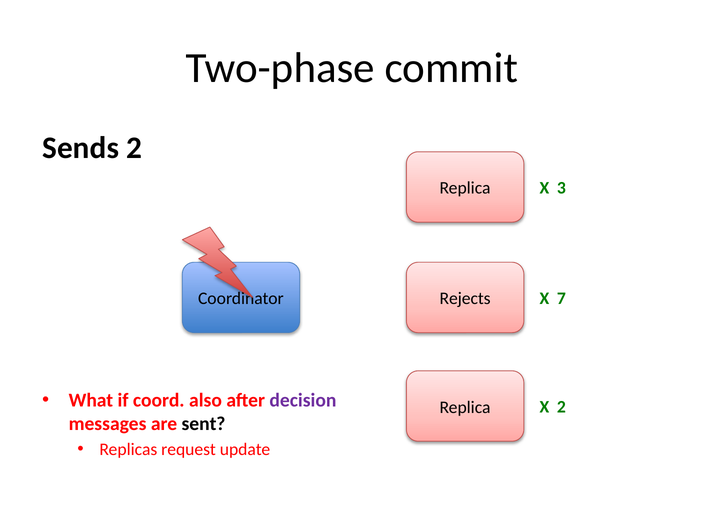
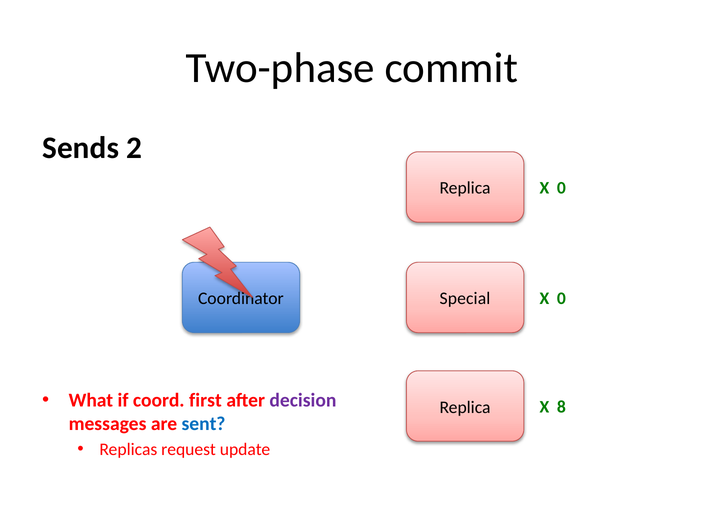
3 at (561, 188): 3 -> 0
Rejects: Rejects -> Special
7 at (561, 299): 7 -> 0
also: also -> first
2 at (561, 407): 2 -> 8
sent colour: black -> blue
